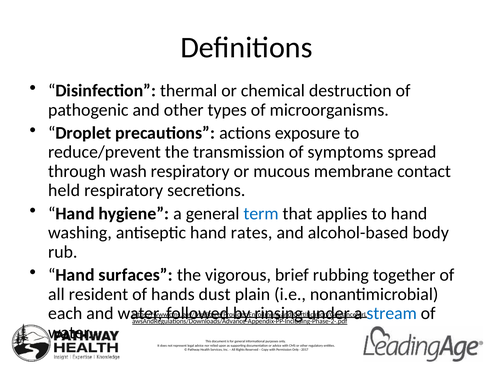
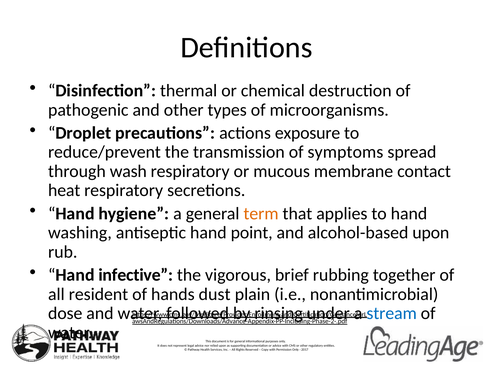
held: held -> heat
term colour: blue -> orange
rates: rates -> point
alcohol-based body: body -> upon
surfaces: surfaces -> infective
each: each -> dose
